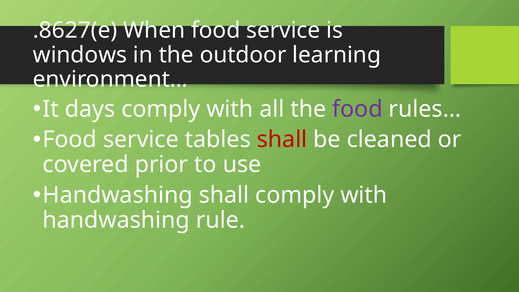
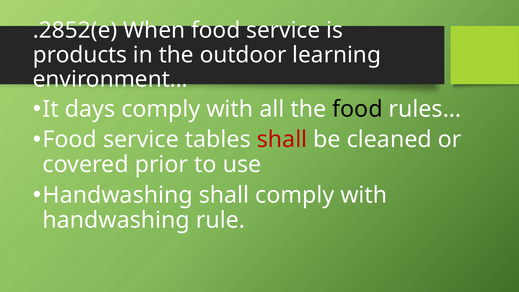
.8627(e: .8627(e -> .2852(e
windows: windows -> products
food at (357, 109) colour: purple -> black
